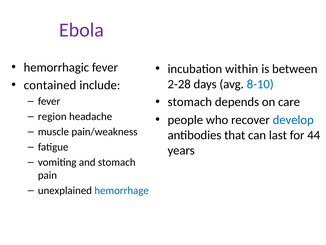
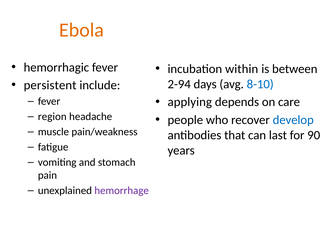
Ebola colour: purple -> orange
contained: contained -> persistent
2-28: 2-28 -> 2-94
stomach at (190, 102): stomach -> applying
44: 44 -> 90
hemorrhage colour: blue -> purple
